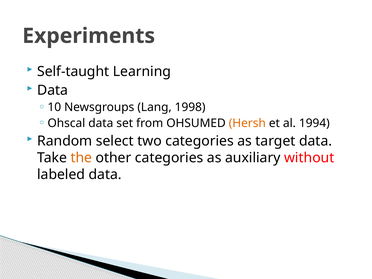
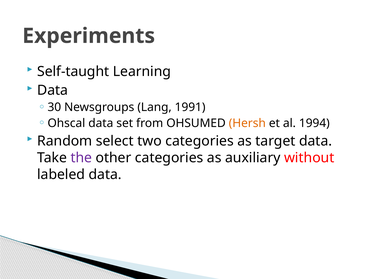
10: 10 -> 30
1998: 1998 -> 1991
the colour: orange -> purple
